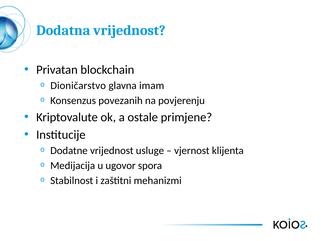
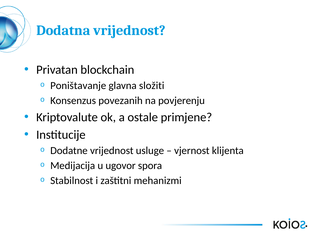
Dioničarstvo: Dioničarstvo -> Poništavanje
imam: imam -> složiti
